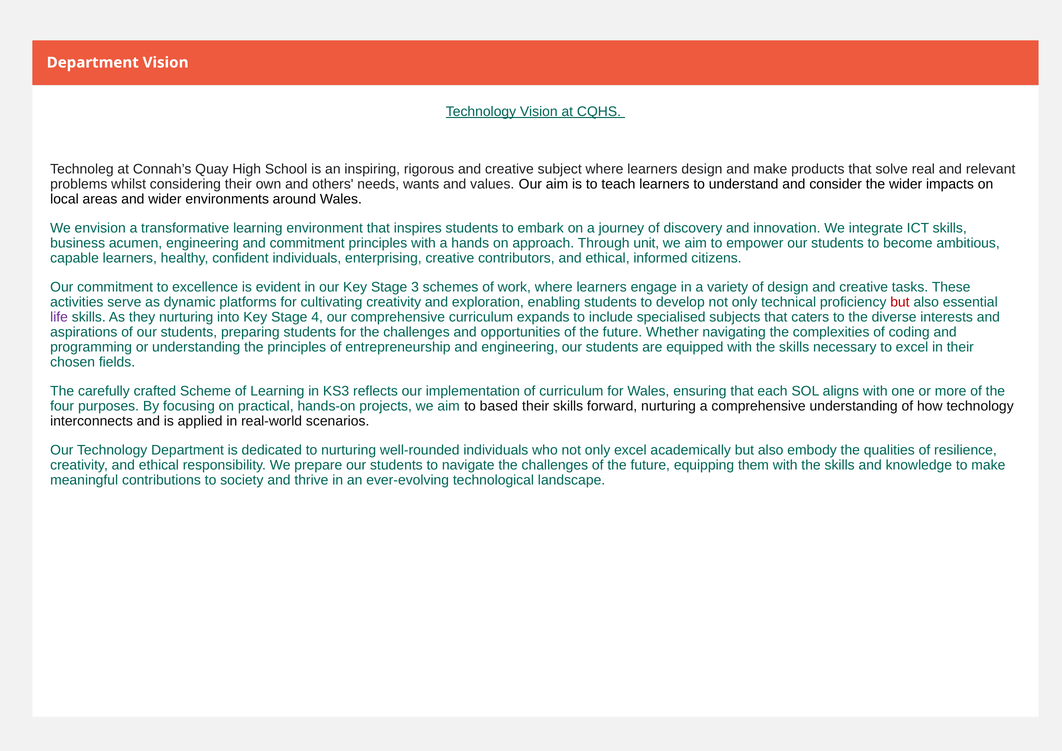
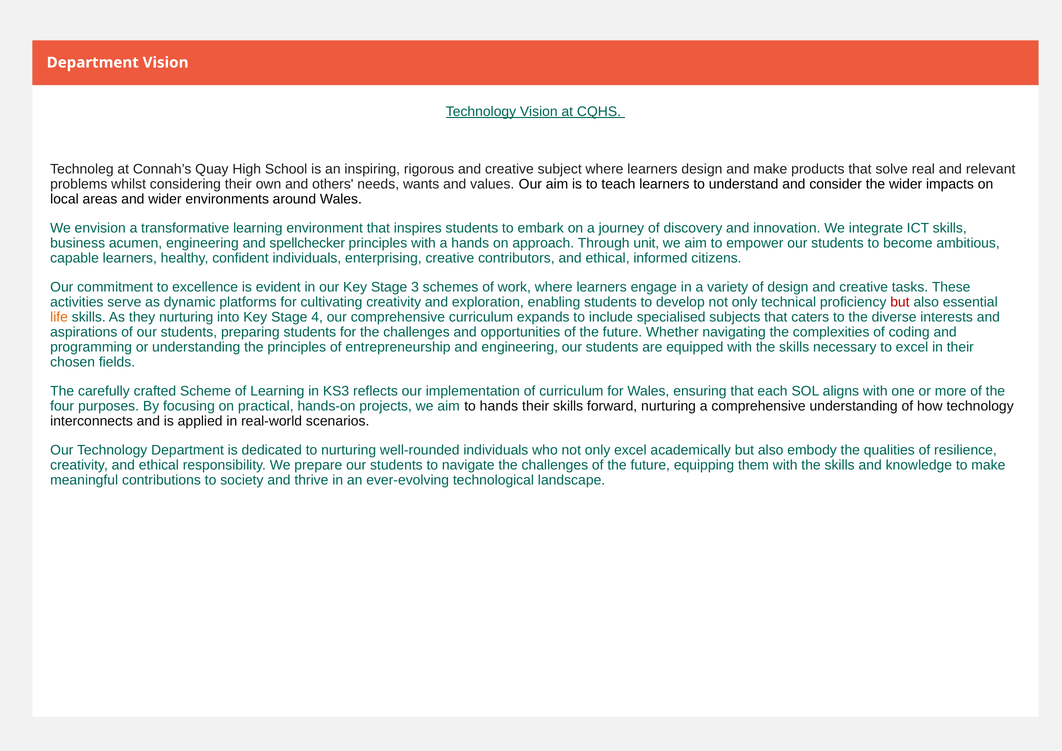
and commitment: commitment -> spellchecker
life colour: purple -> orange
to based: based -> hands
